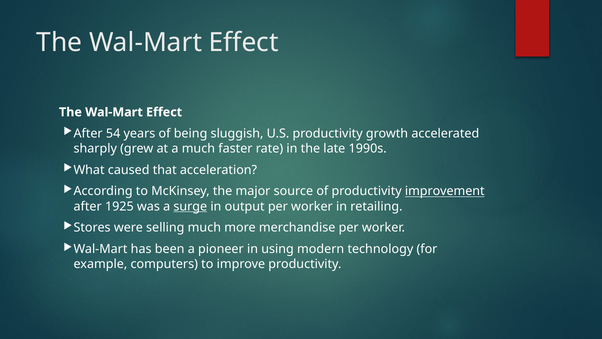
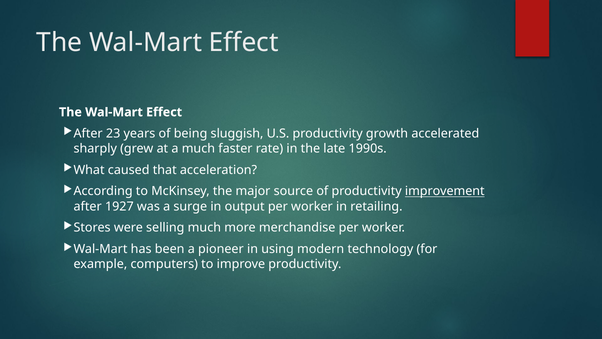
54: 54 -> 23
1925: 1925 -> 1927
surge underline: present -> none
